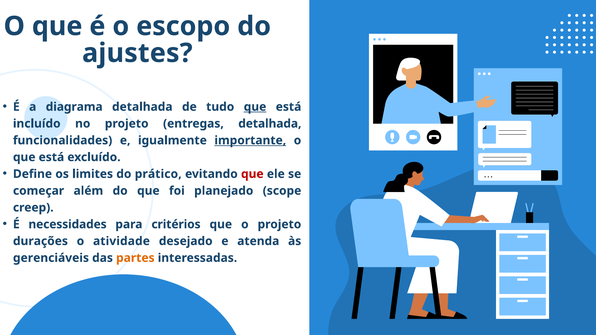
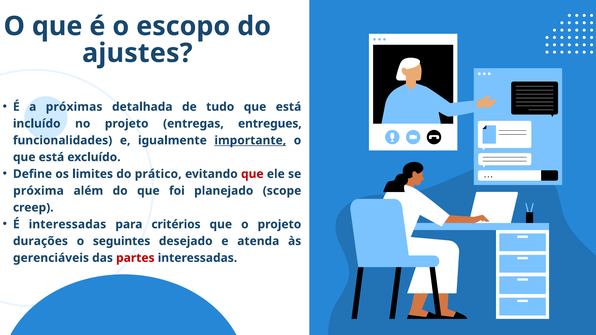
diagrama: diagrama -> próximas
que at (255, 107) underline: present -> none
entregas detalhada: detalhada -> entregues
começar: começar -> próxima
É necessidades: necessidades -> interessadas
atividade: atividade -> seguintes
partes colour: orange -> red
